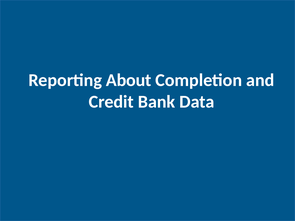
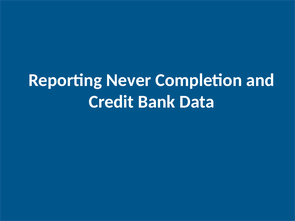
About: About -> Never
